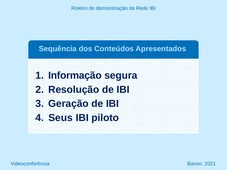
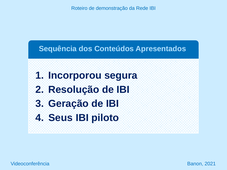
Informação: Informação -> Incorporou
